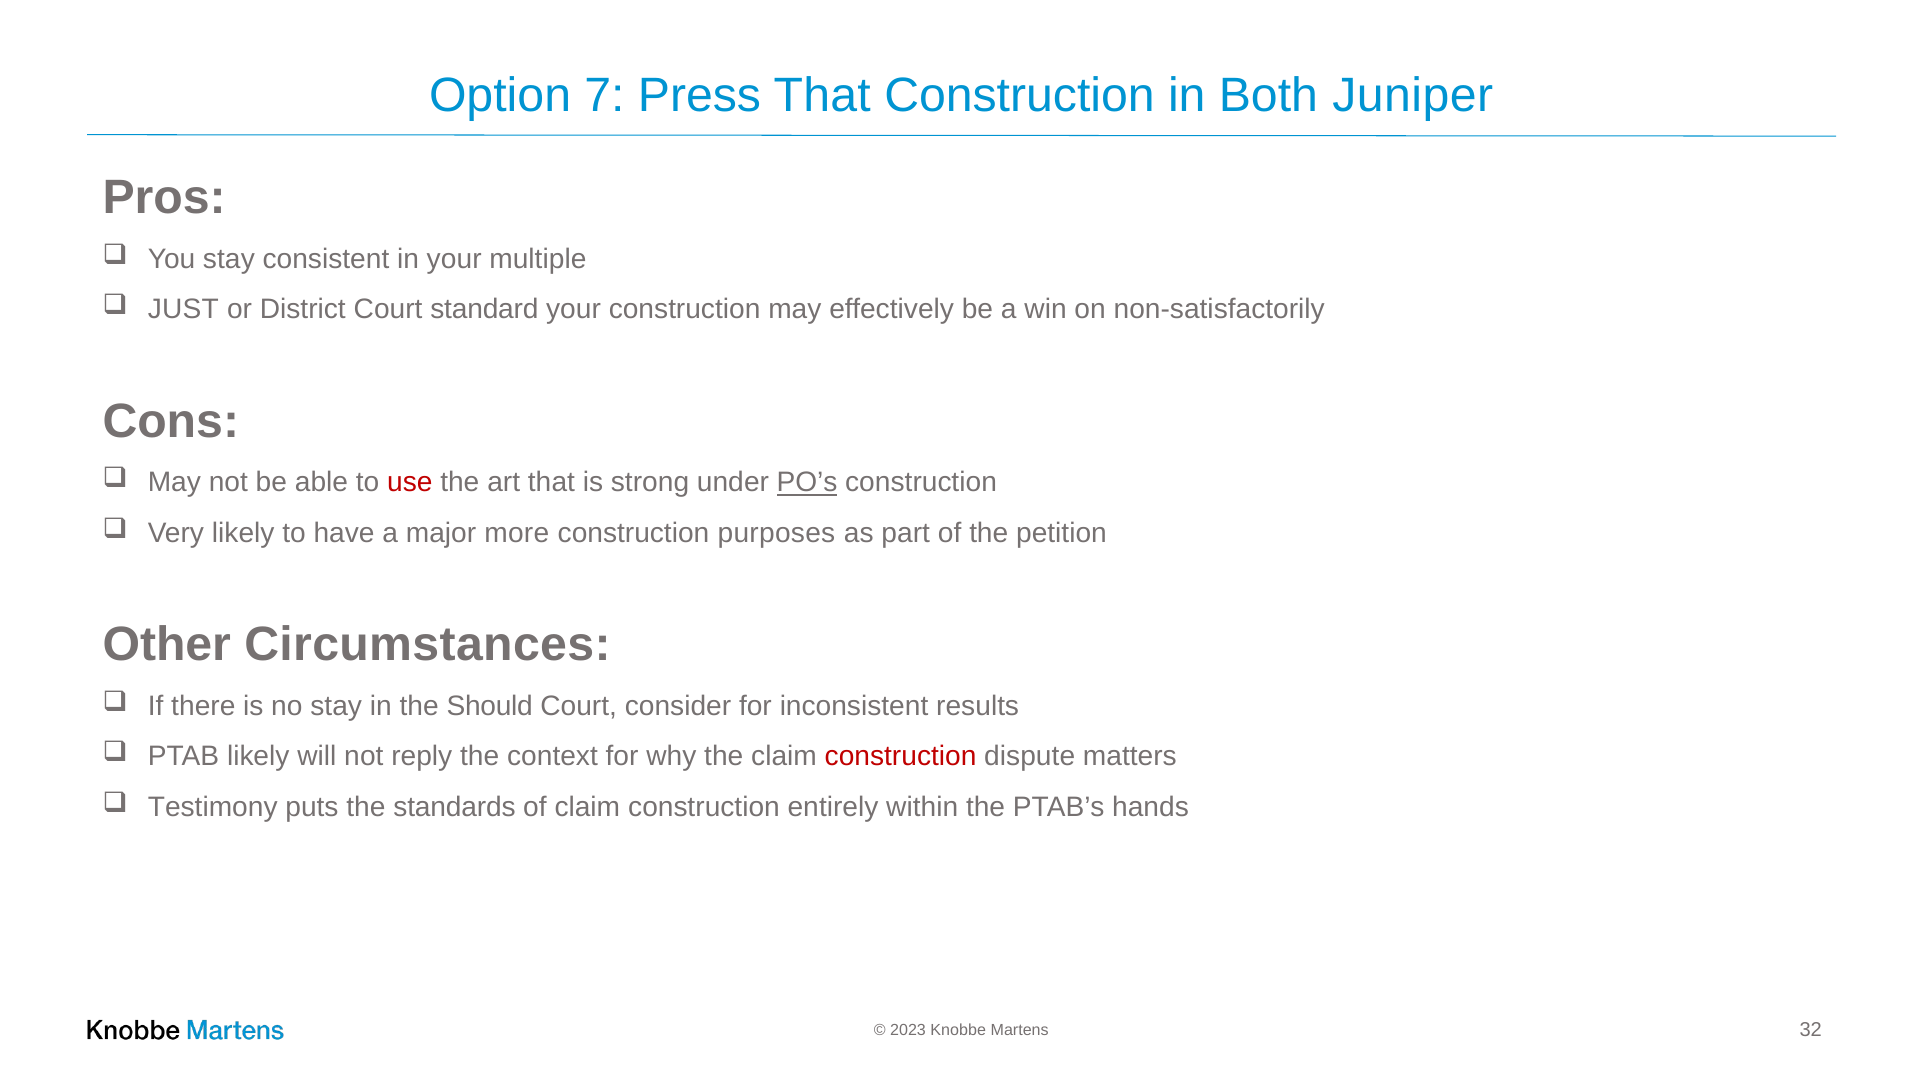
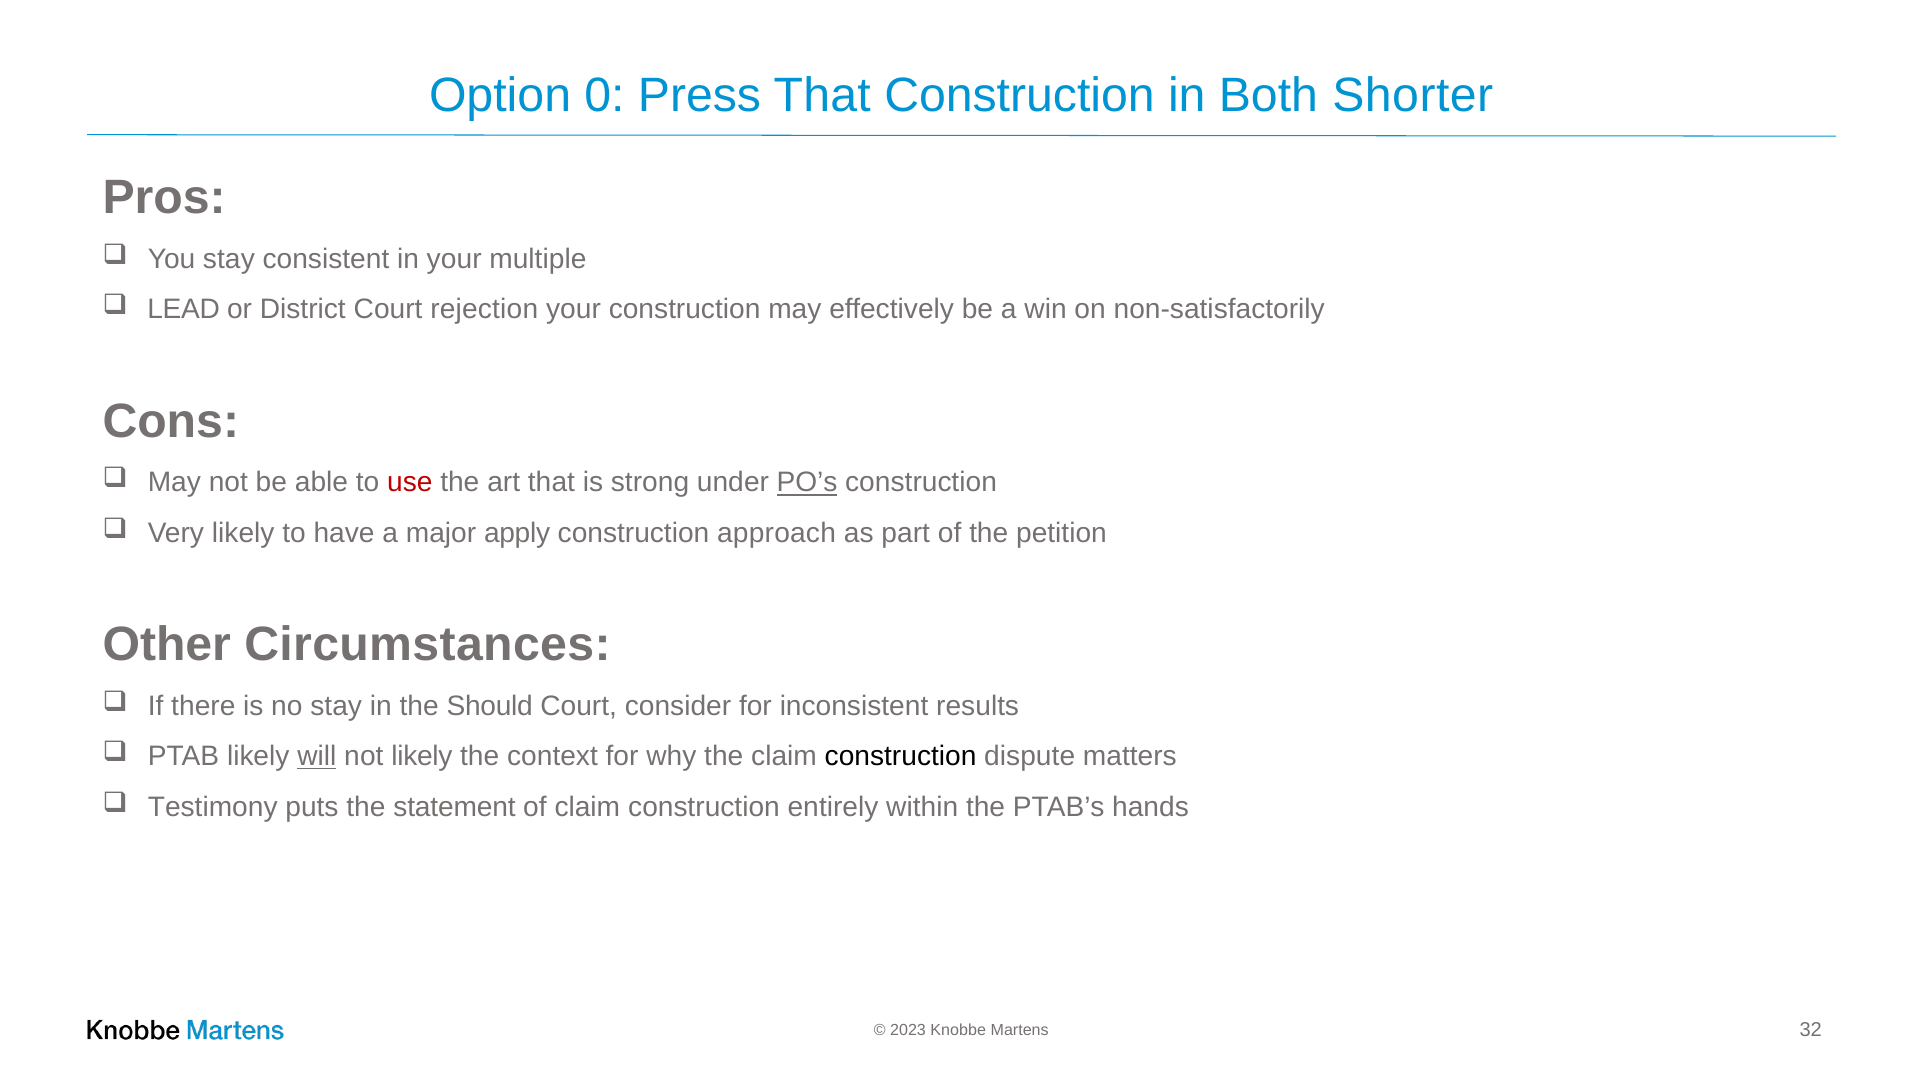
7: 7 -> 0
Juniper: Juniper -> Shorter
JUST: JUST -> LEAD
standard: standard -> rejection
more: more -> apply
purposes: purposes -> approach
will underline: none -> present
not reply: reply -> likely
construction at (901, 757) colour: red -> black
standards: standards -> statement
